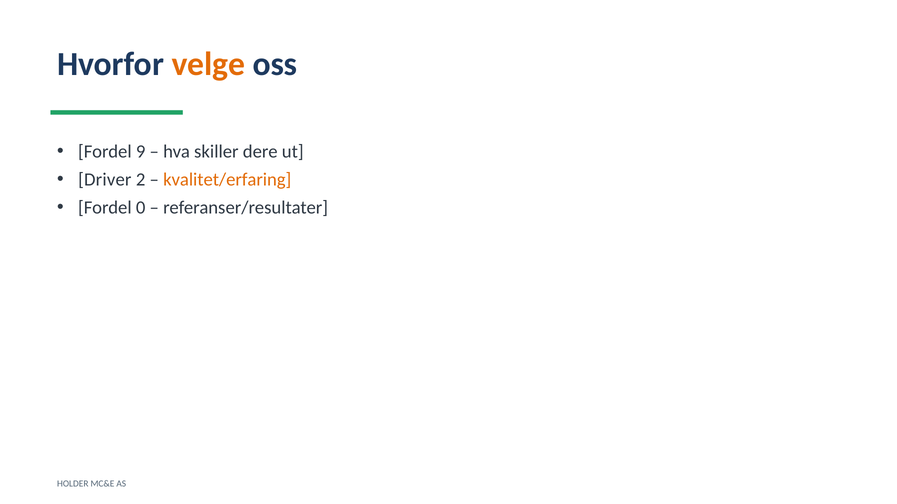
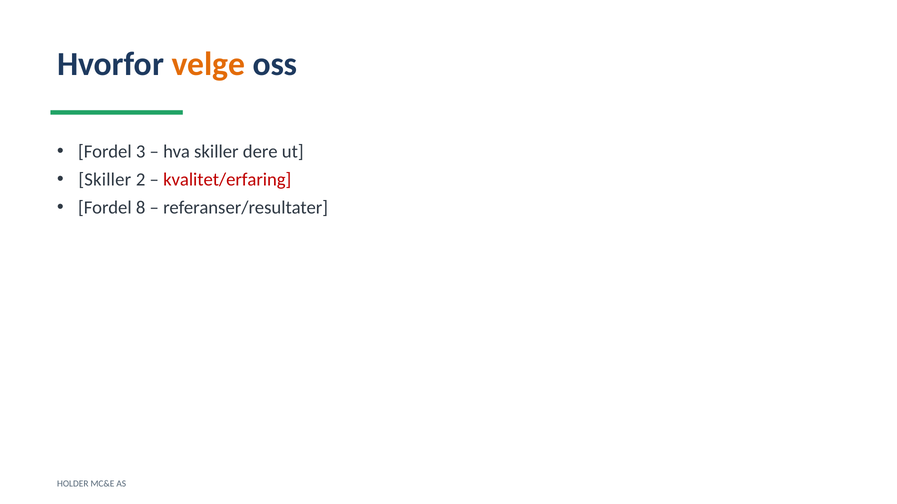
9: 9 -> 3
Driver at (105, 180): Driver -> Skiller
kvalitet/erfaring colour: orange -> red
0: 0 -> 8
